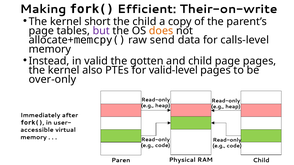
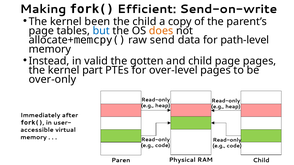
Their-on-write: Their-on-write -> Send-on-write
short: short -> been
but colour: purple -> blue
calls-level: calls-level -> path-level
also: also -> part
valid-level: valid-level -> over-level
